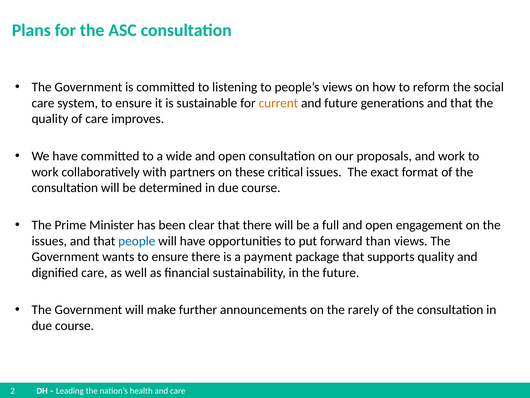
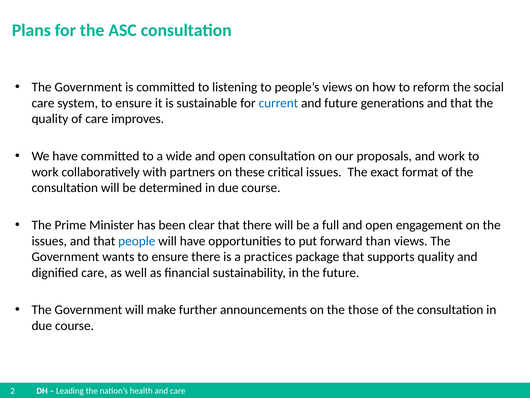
current colour: orange -> blue
payment: payment -> practices
rarely: rarely -> those
